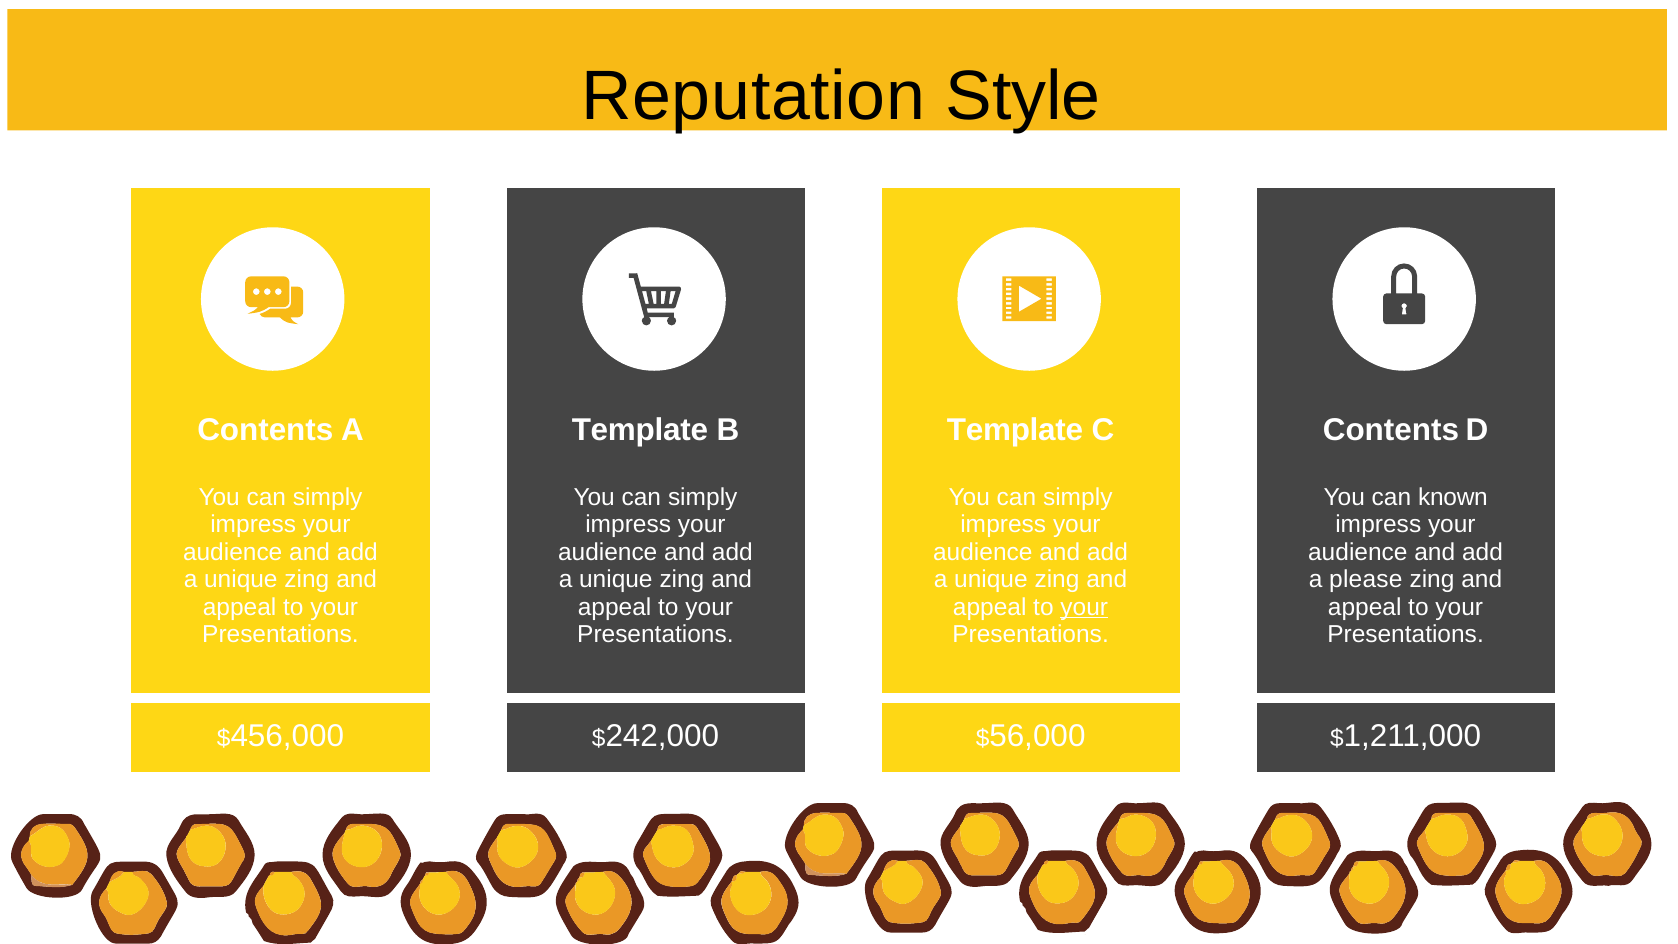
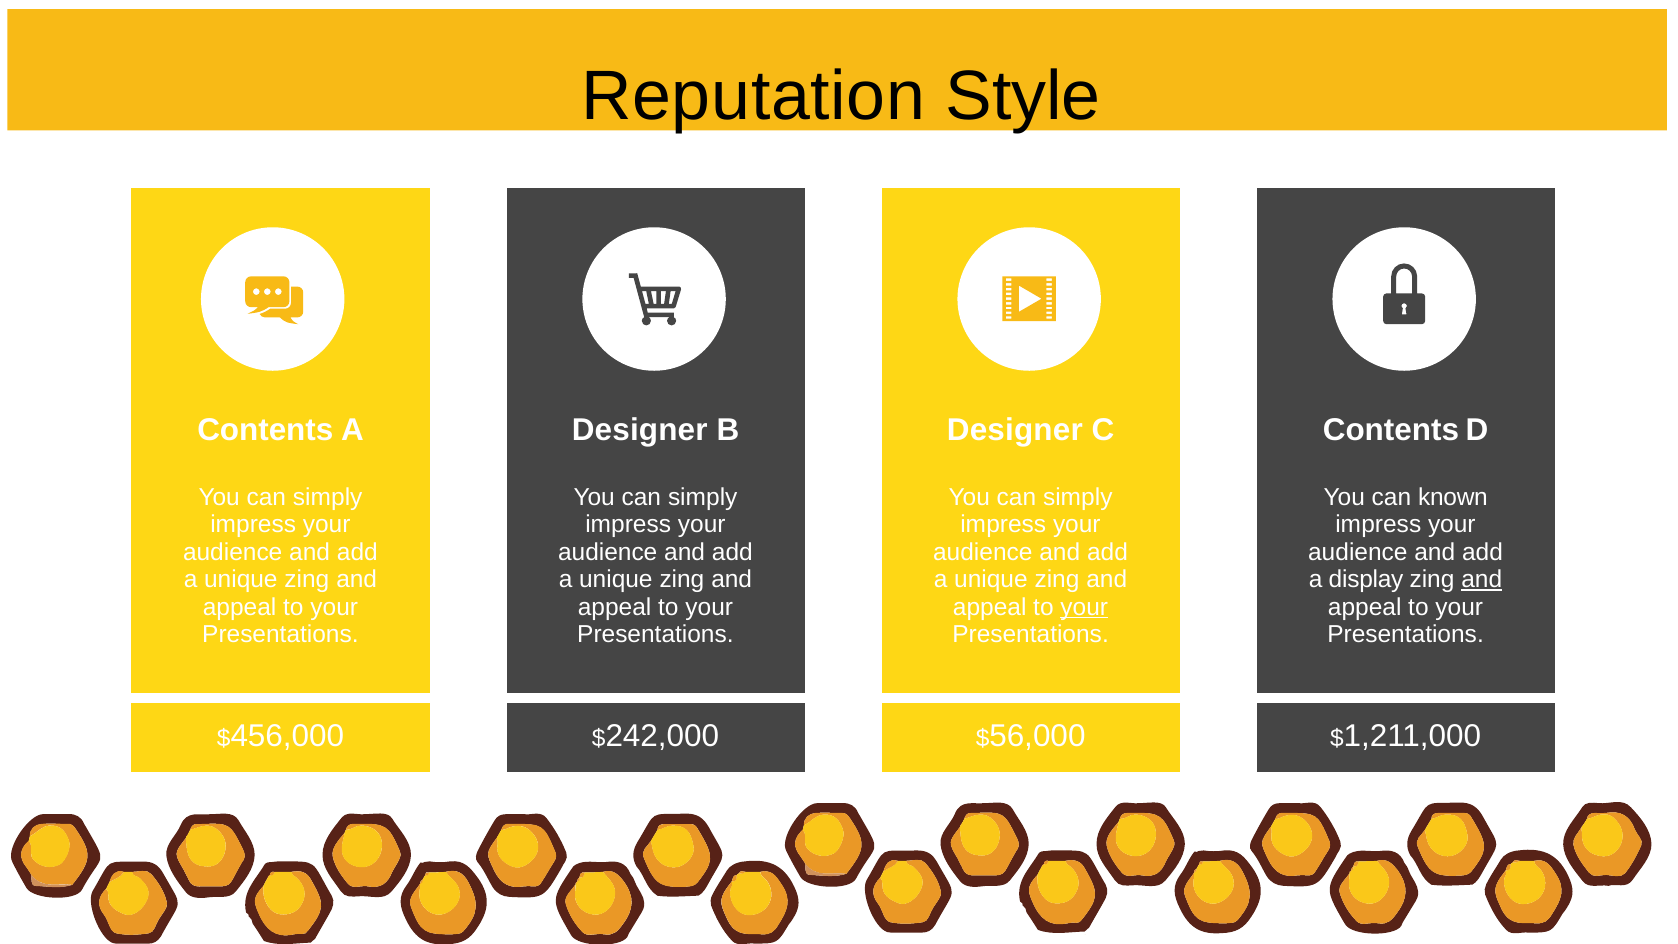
Template at (640, 430): Template -> Designer
Template at (1015, 430): Template -> Designer
please: please -> display
and at (1482, 579) underline: none -> present
